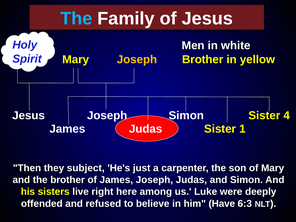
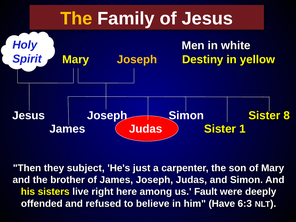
The at (76, 19) colour: light blue -> yellow
Brother at (203, 60): Brother -> Destiny
4: 4 -> 8
Luke: Luke -> Fault
